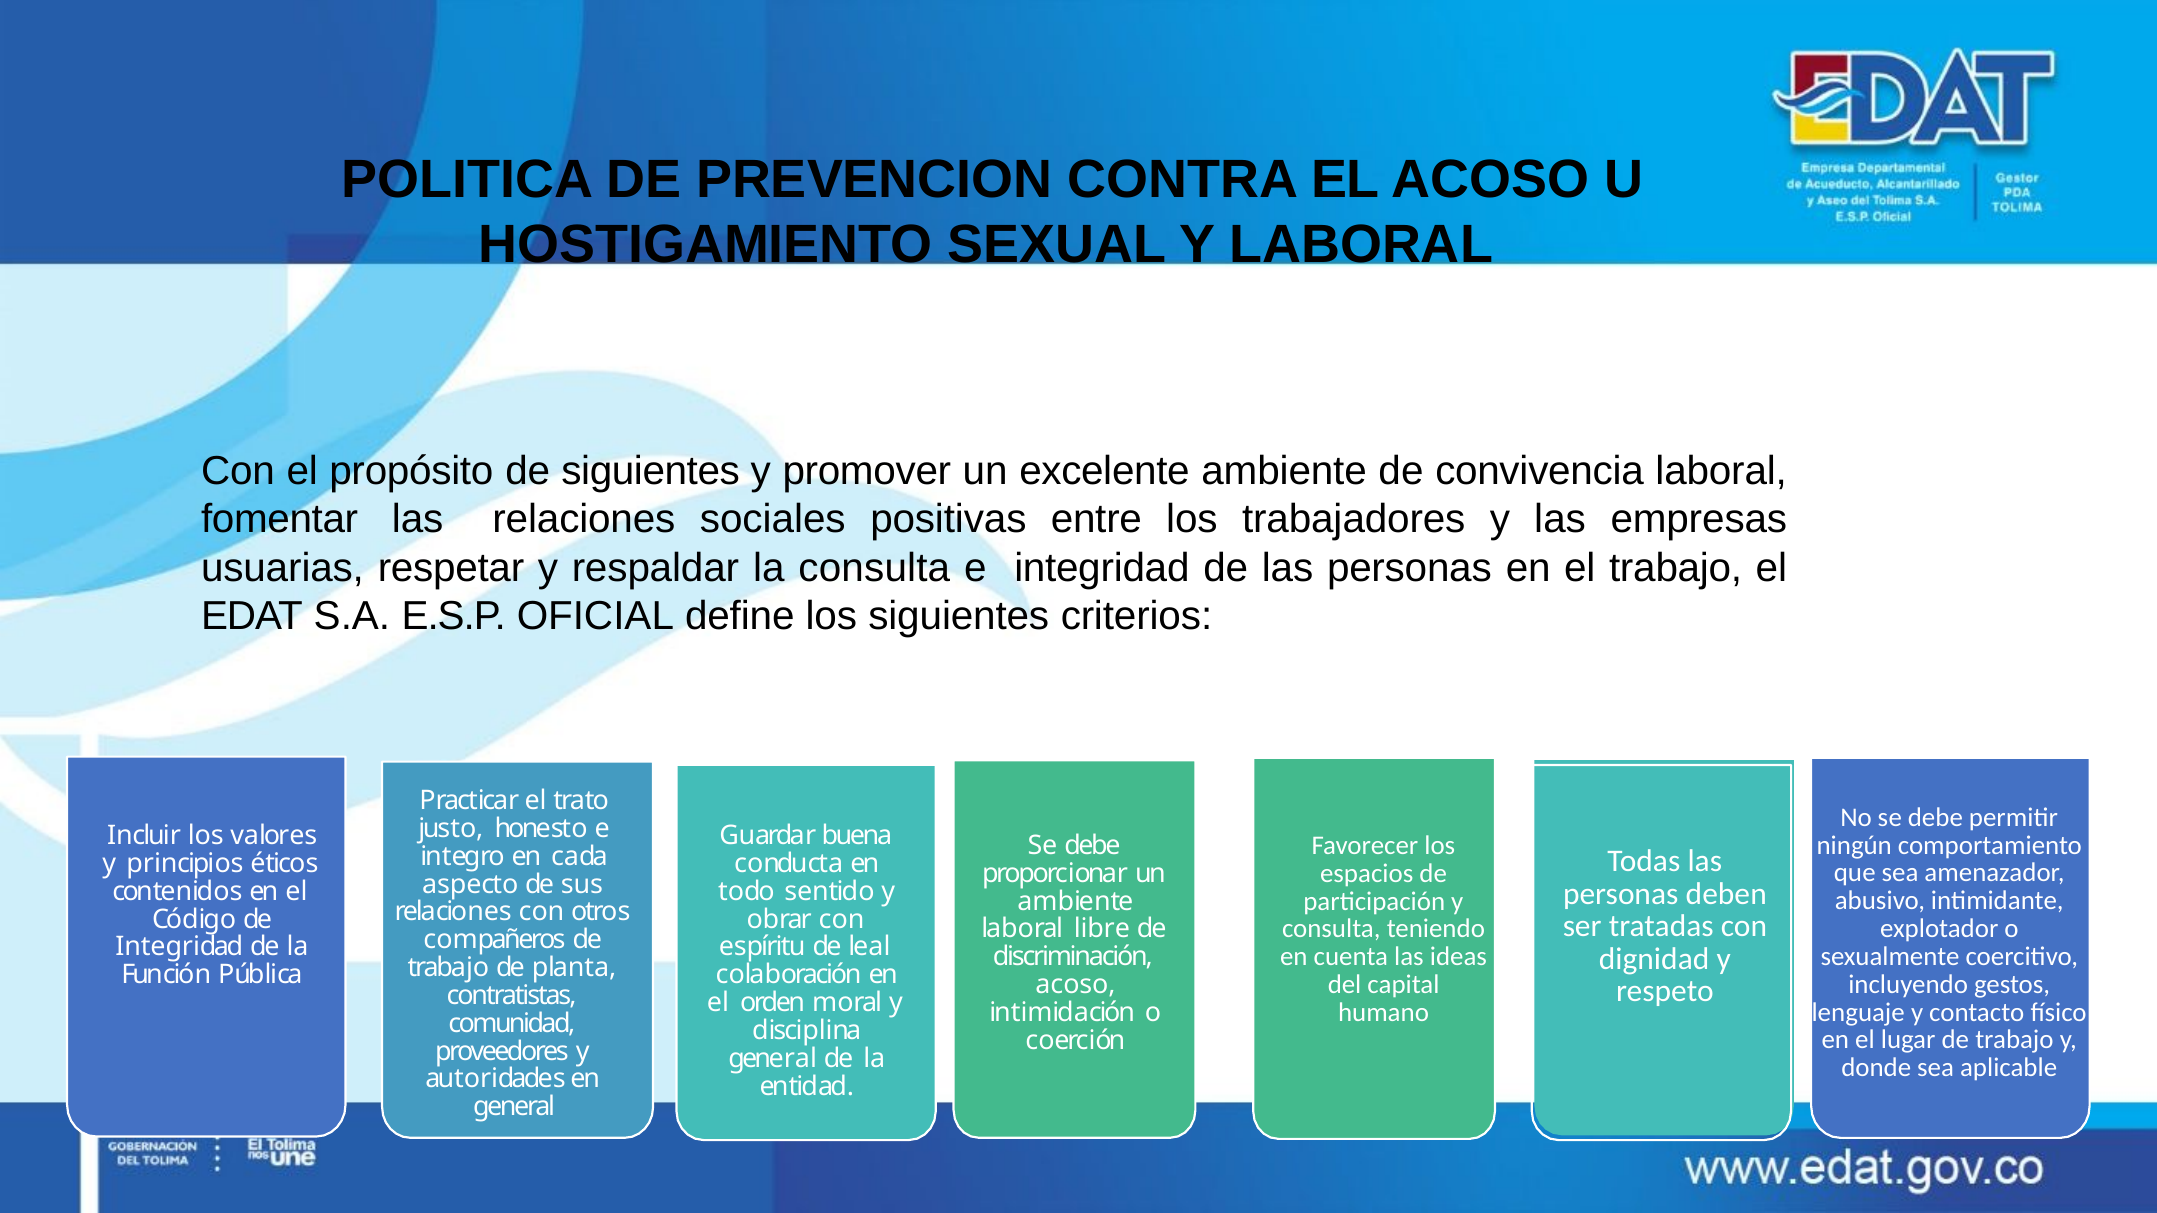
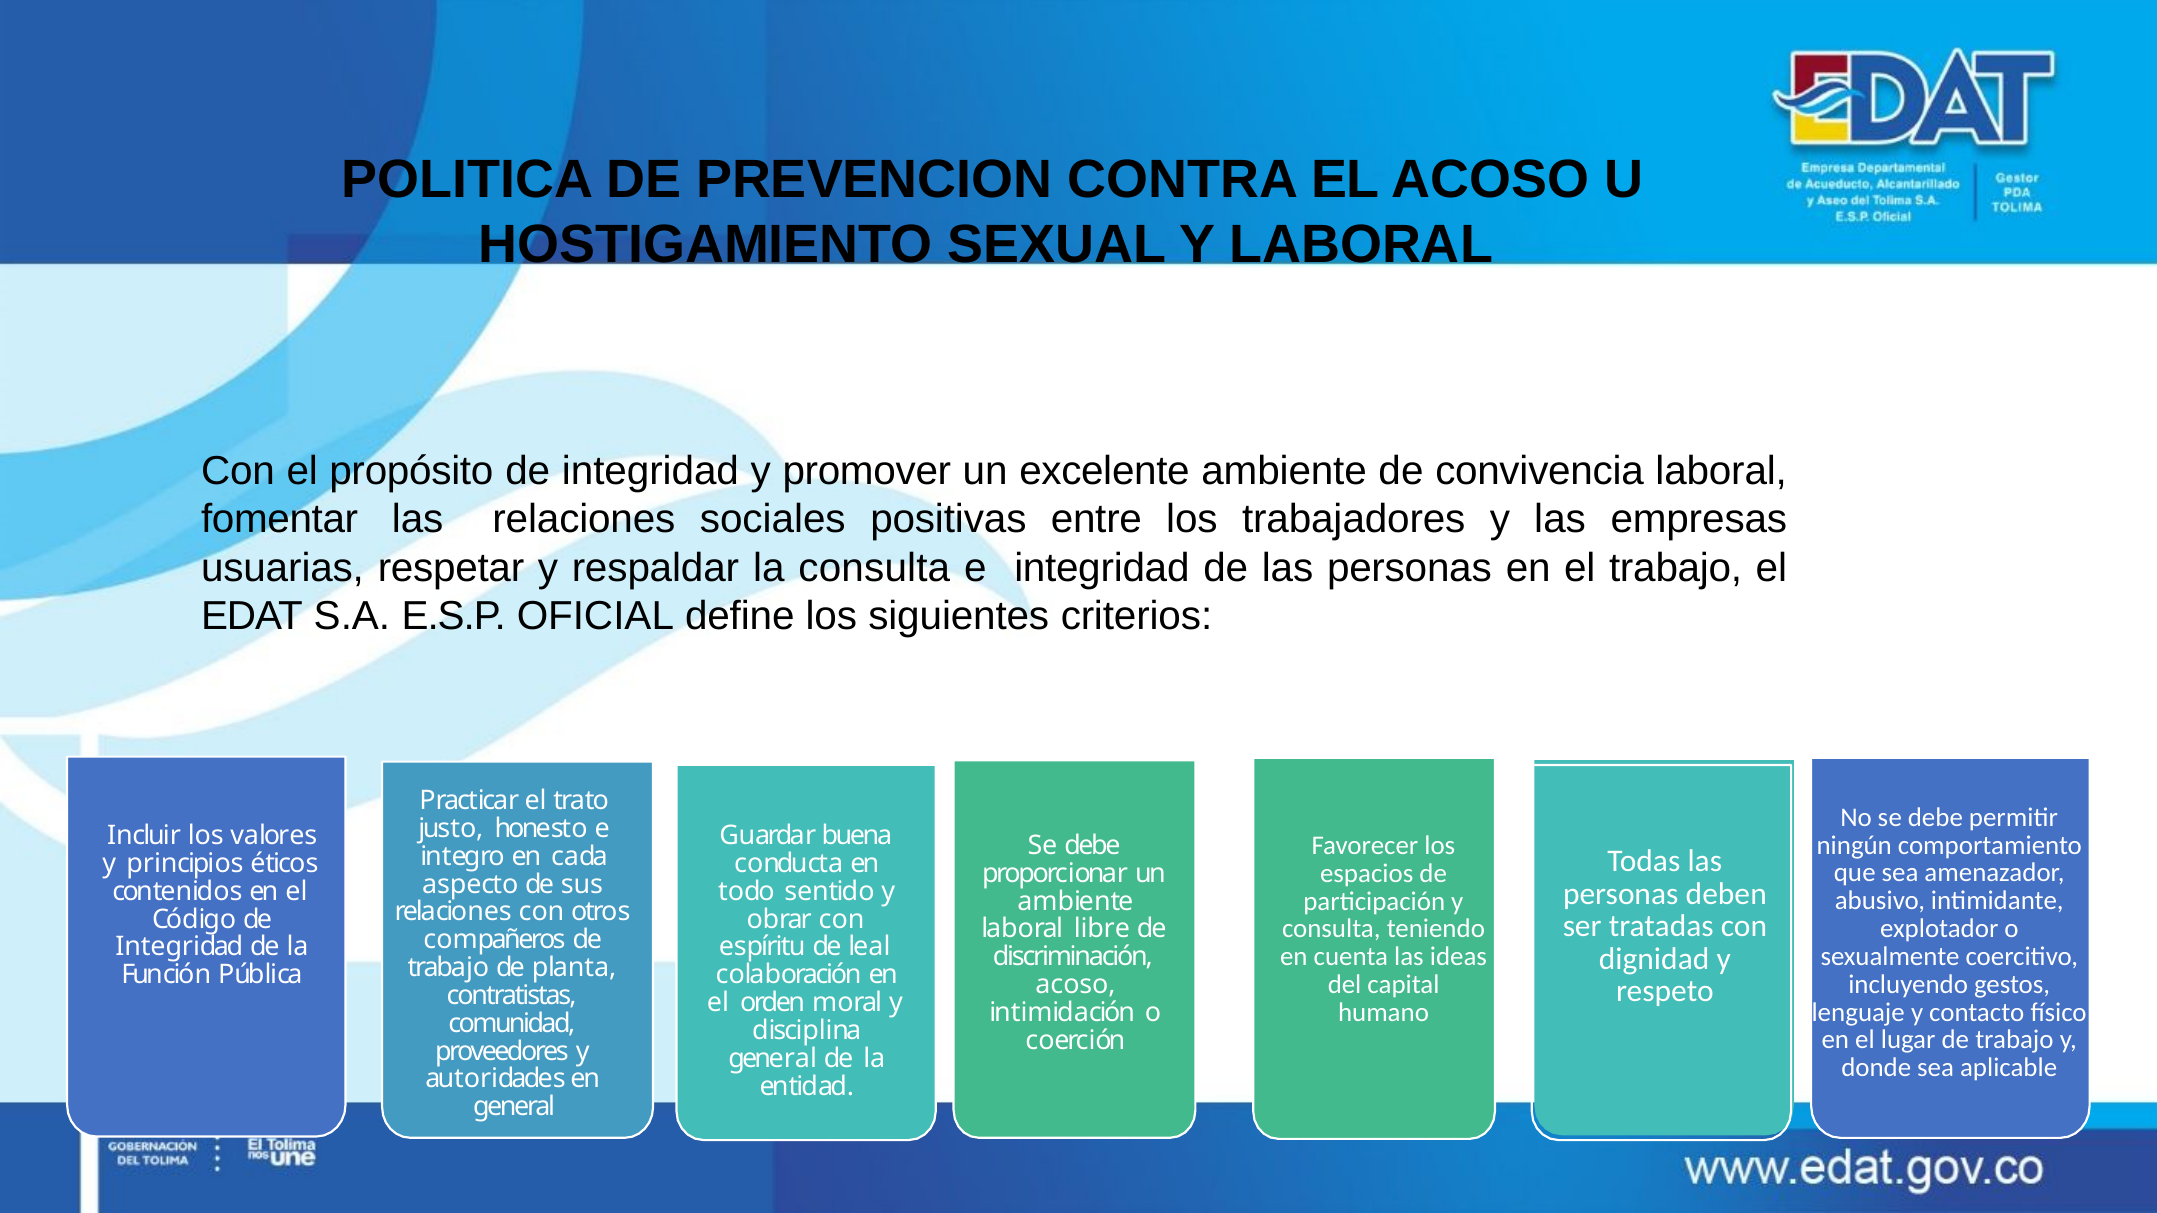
propósito de siguientes: siguientes -> integridad
